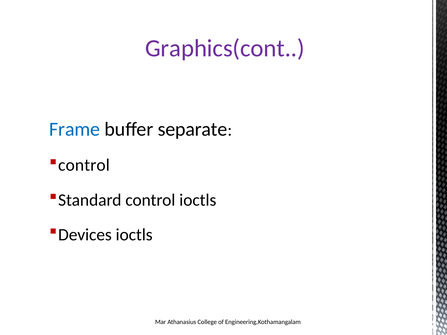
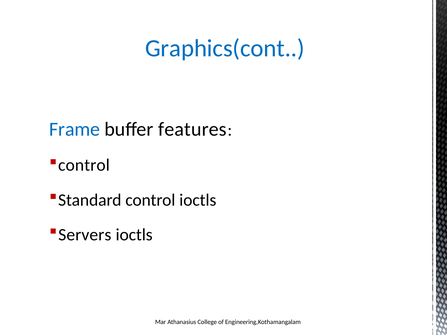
Graphics(cont colour: purple -> blue
separate: separate -> features
Devices: Devices -> Servers
